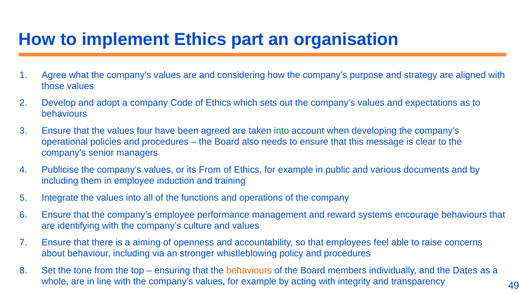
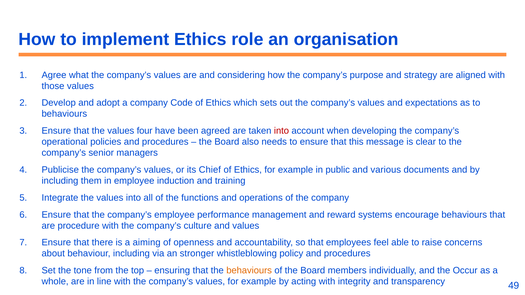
part: part -> role
into at (281, 131) colour: green -> red
its From: From -> Chief
identifying: identifying -> procedure
Dates: Dates -> Occur
